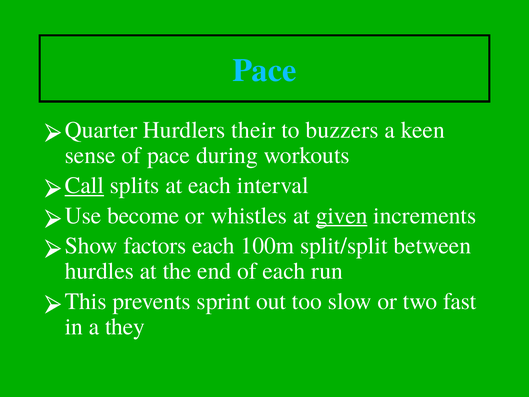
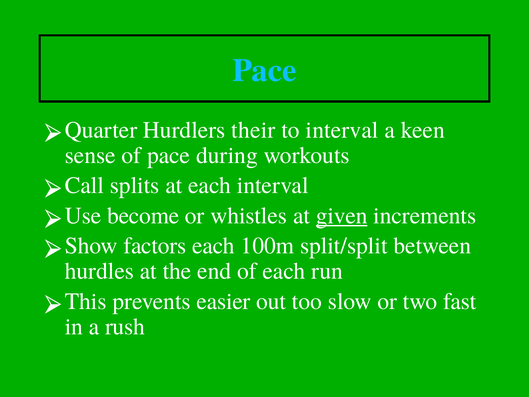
to buzzers: buzzers -> interval
Call underline: present -> none
sprint: sprint -> easier
they: they -> rush
